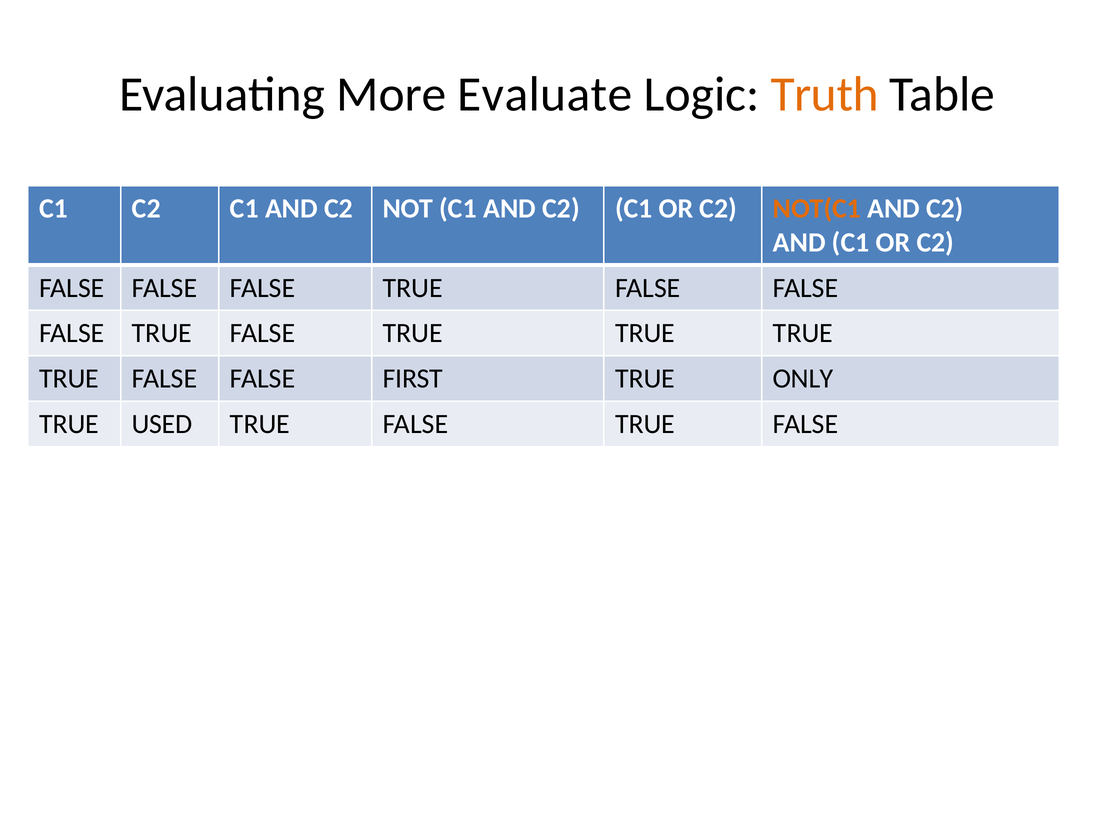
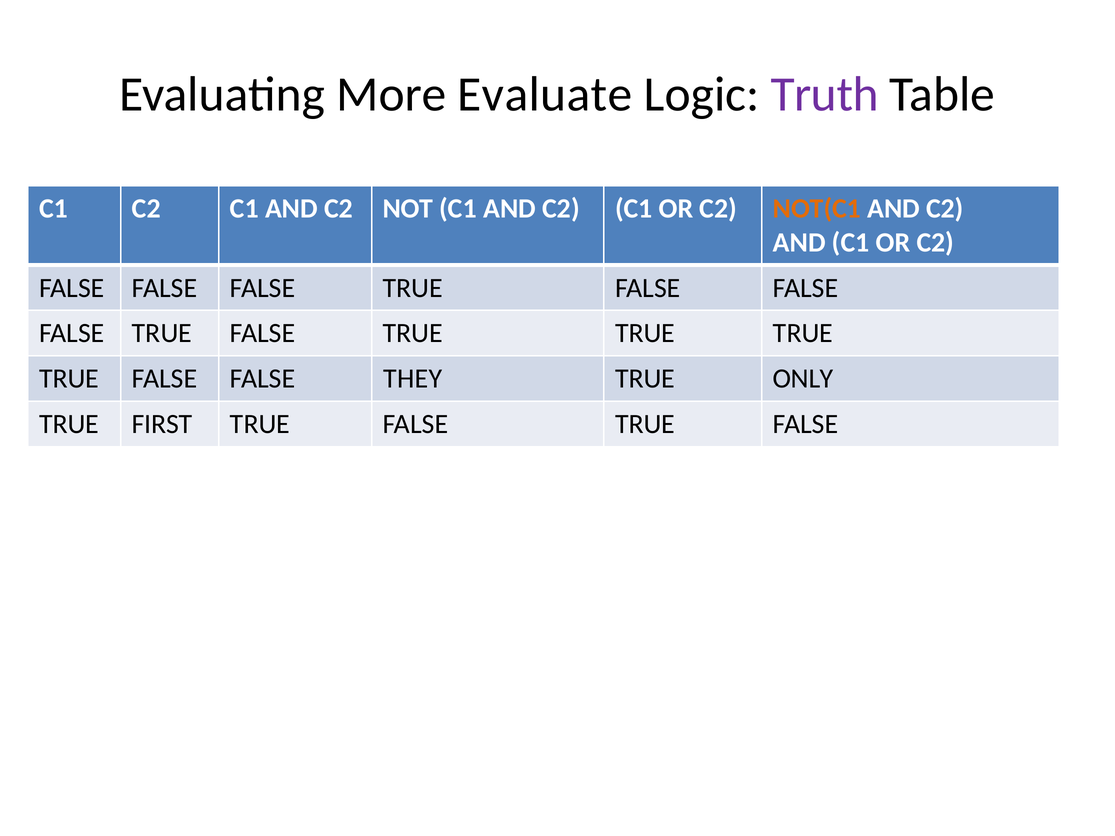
Truth colour: orange -> purple
FIRST: FIRST -> THEY
USED: USED -> FIRST
